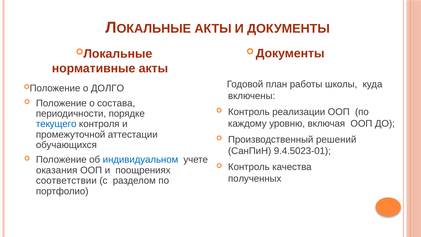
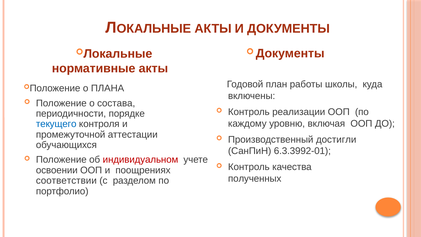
ДОЛГО: ДОЛГО -> ПЛАНА
решений: решений -> достигли
9.4.5023-01: 9.4.5023-01 -> 6.3.3992-01
индивидуальном colour: blue -> red
оказания: оказания -> освоении
